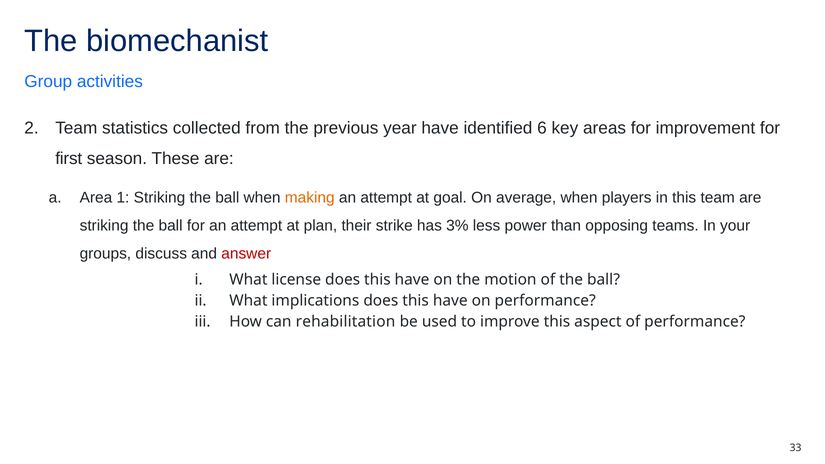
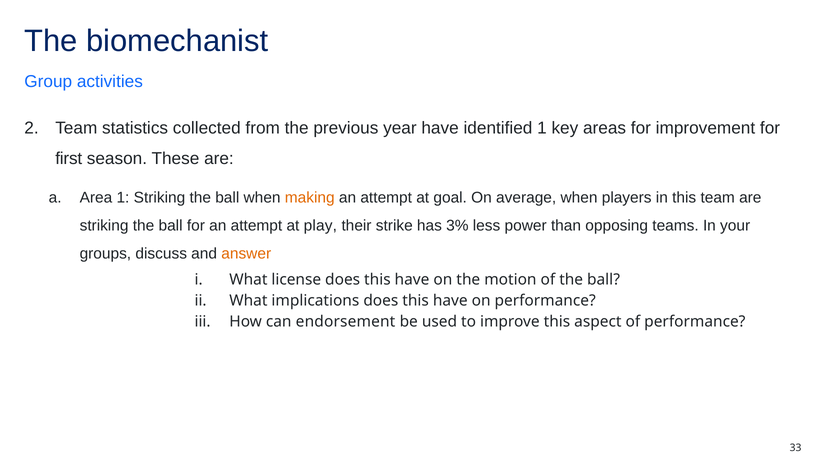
identified 6: 6 -> 1
plan: plan -> play
answer colour: red -> orange
rehabilitation: rehabilitation -> endorsement
